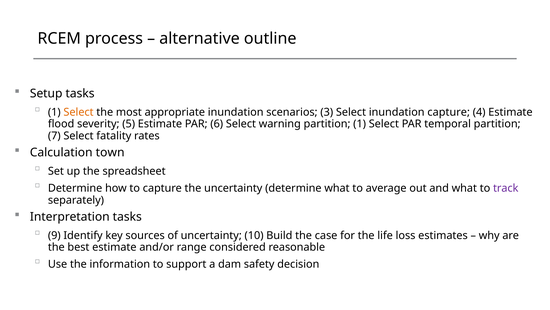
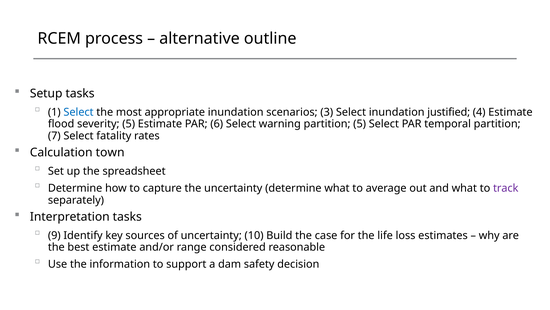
Select at (79, 112) colour: orange -> blue
inundation capture: capture -> justified
partition 1: 1 -> 5
